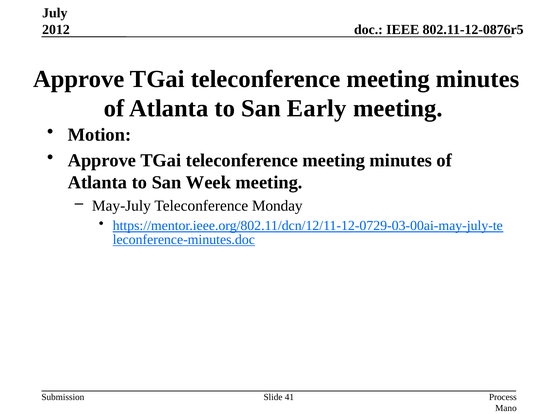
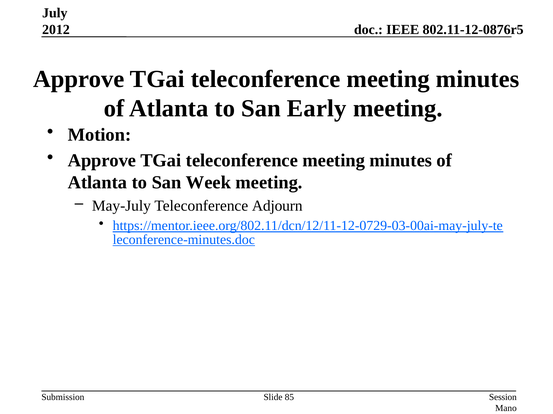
Monday: Monday -> Adjourn
41: 41 -> 85
Process: Process -> Session
